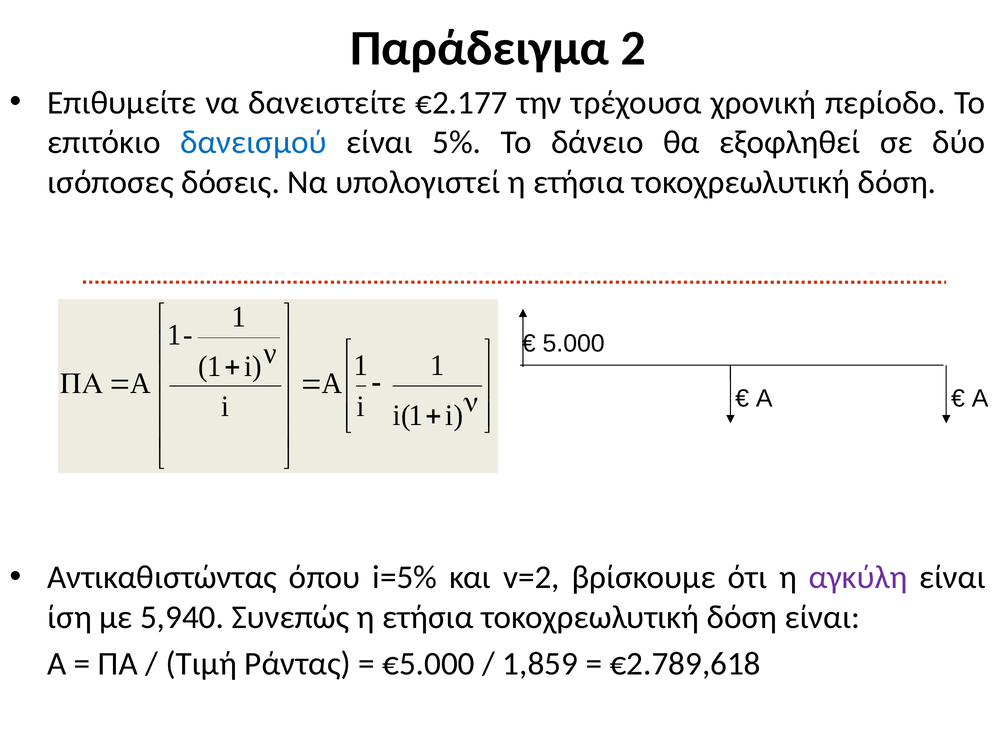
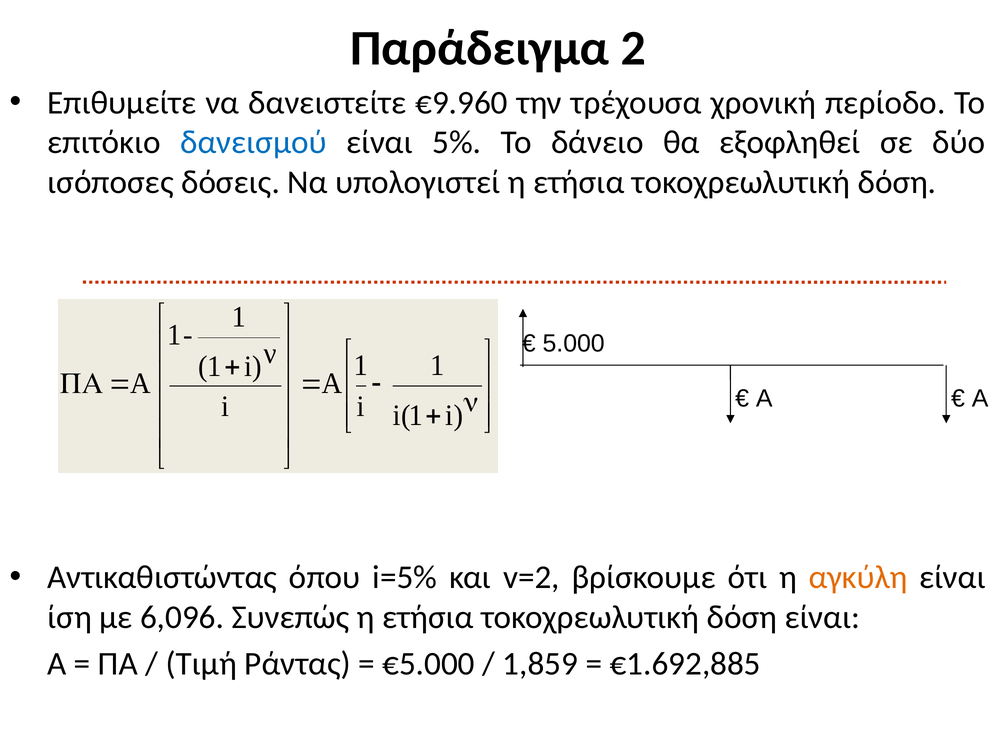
€2.177: €2.177 -> €9.960
αγκύλη colour: purple -> orange
5,940: 5,940 -> 6,096
€2.789,618: €2.789,618 -> €1.692,885
